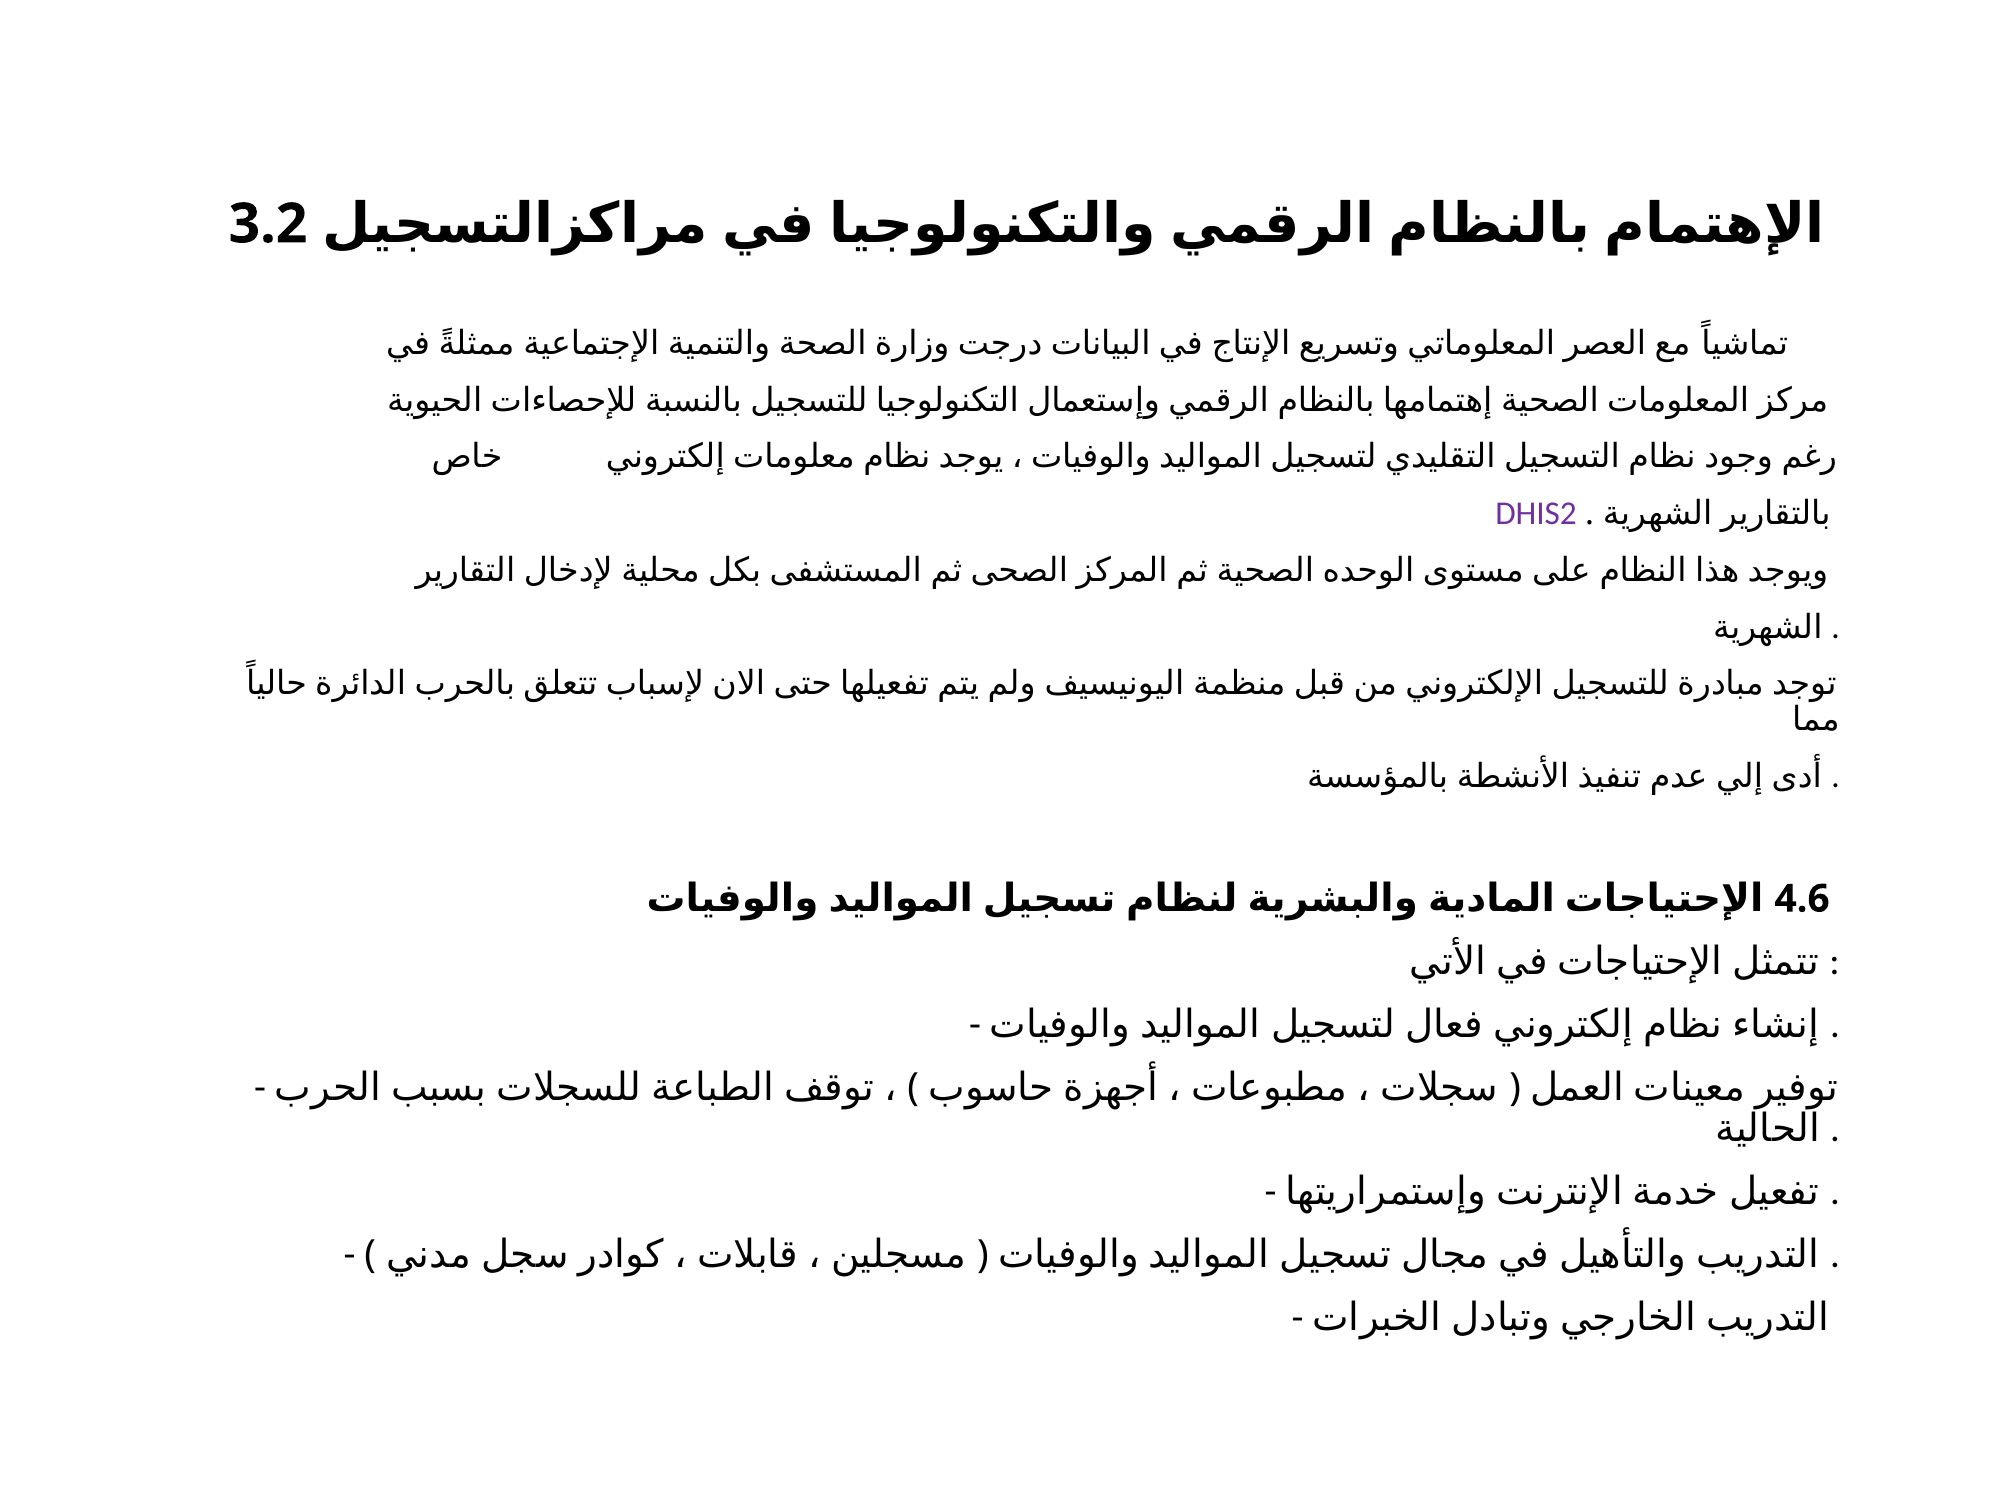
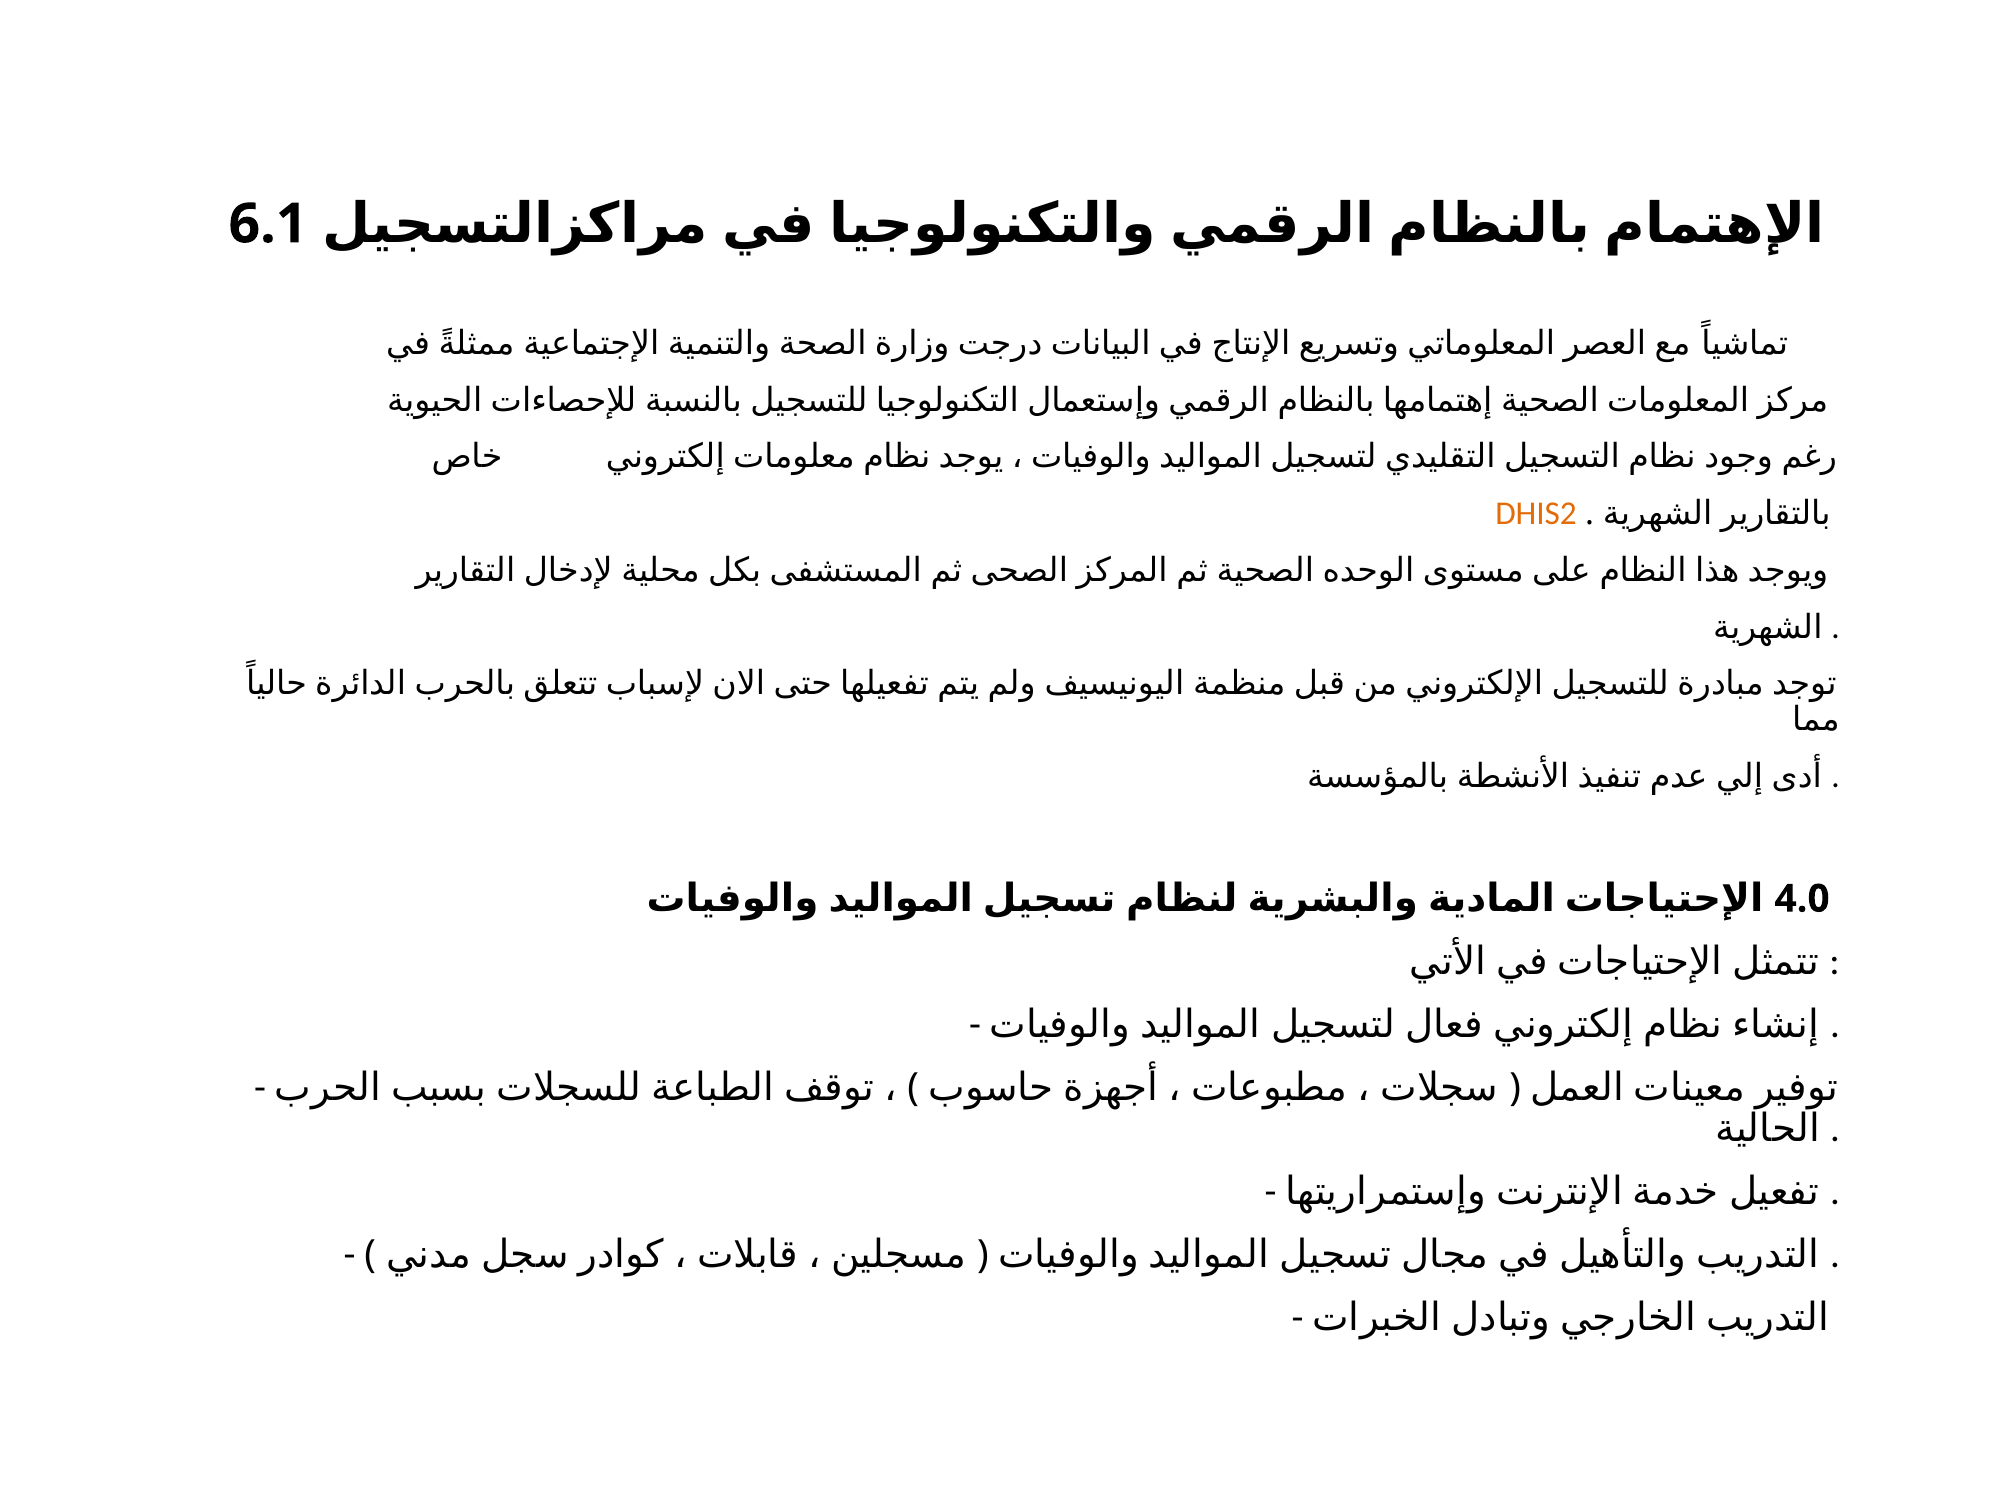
3.2: 3.2 -> 6.1
DHIS2 colour: purple -> orange
4.6: 4.6 -> 4.0
